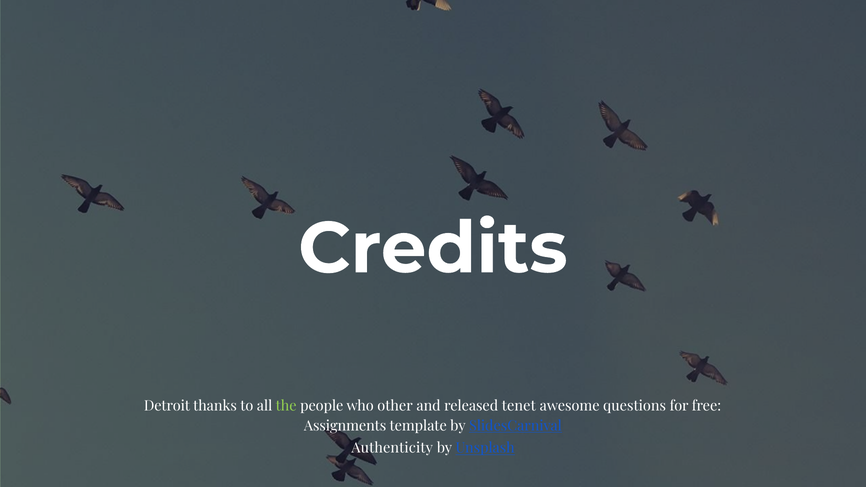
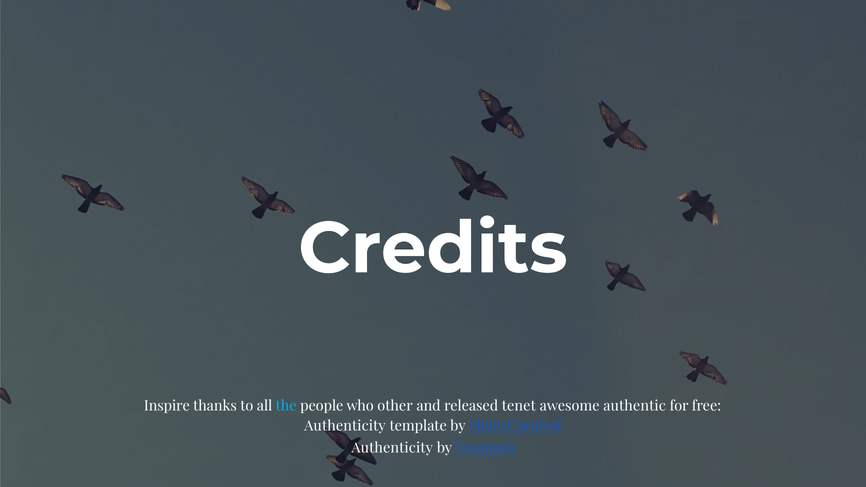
Detroit: Detroit -> Inspire
the colour: light green -> light blue
questions: questions -> authentic
Assignments at (345, 426): Assignments -> Authenticity
